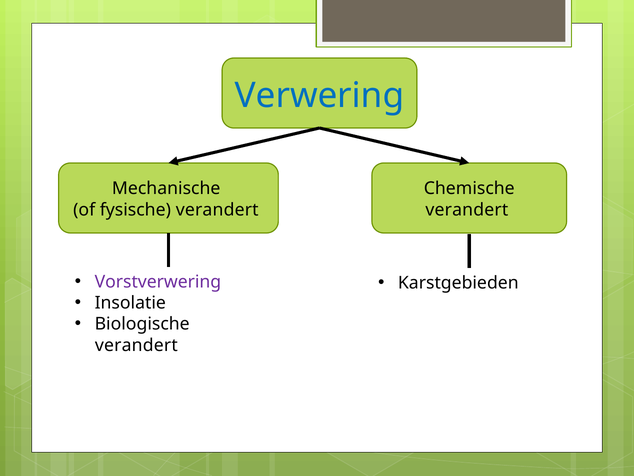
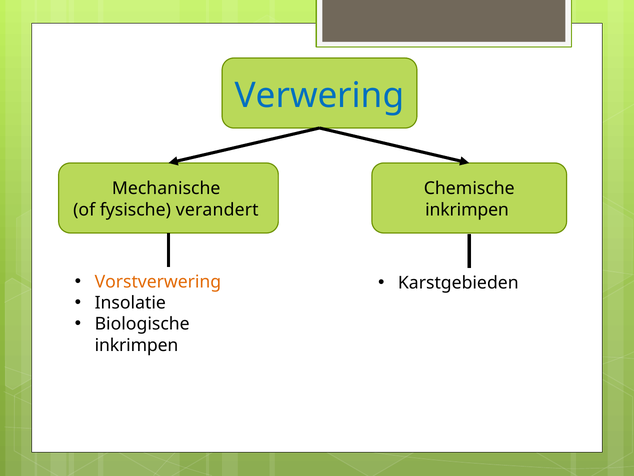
verandert at (467, 210): verandert -> inkrimpen
Vorstverwering colour: purple -> orange
verandert at (136, 345): verandert -> inkrimpen
